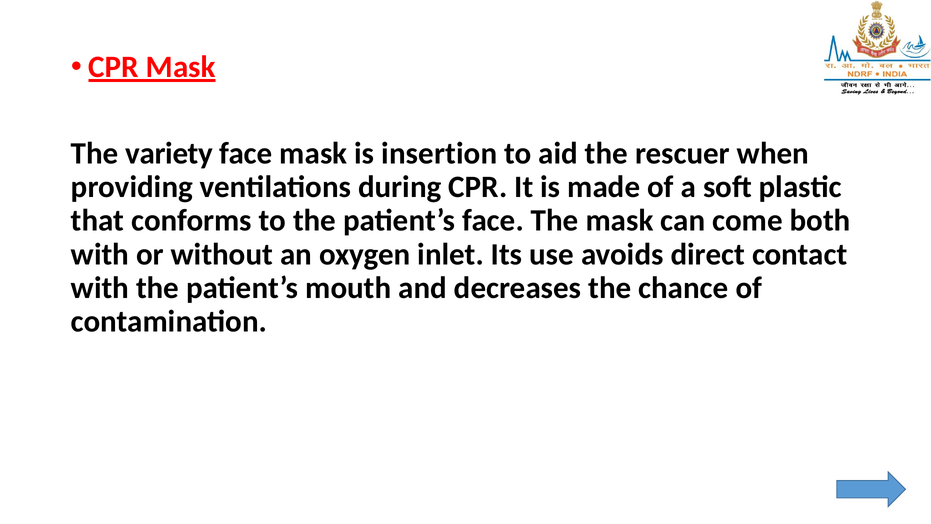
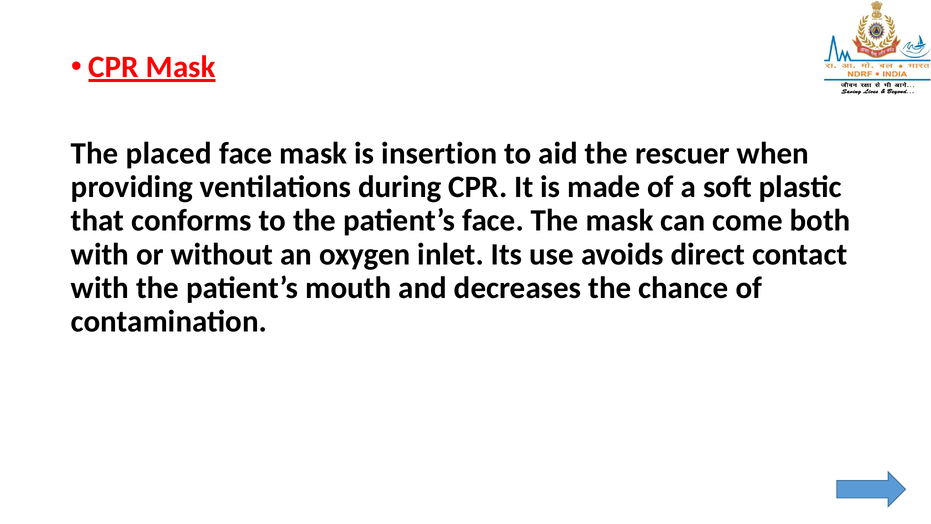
variety: variety -> placed
